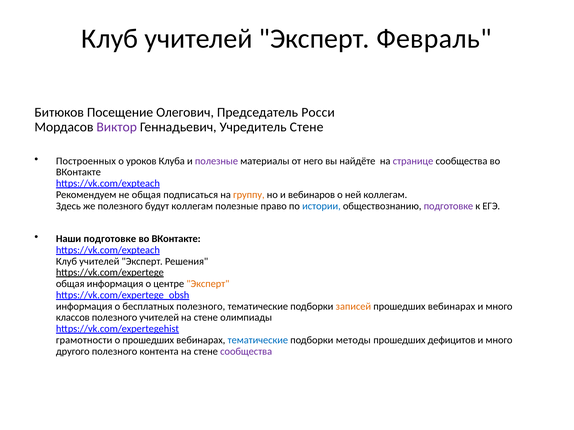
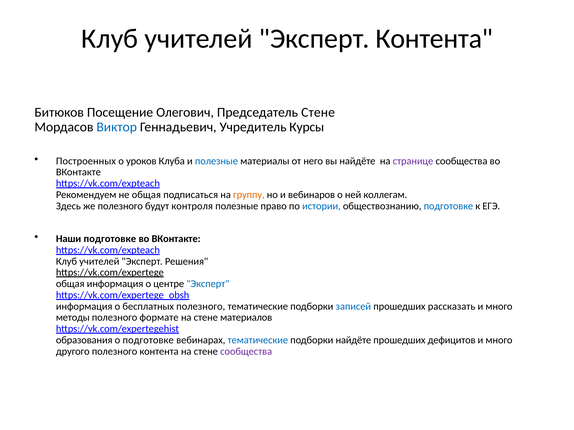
Эксперт Февраль: Февраль -> Контента
Председатель Росси: Росси -> Стене
Виктор colour: purple -> blue
Учредитель Стене: Стене -> Курсы
полезные at (216, 161) colour: purple -> blue
будут коллегам: коллегам -> контроля
подготовке at (448, 206) colour: purple -> blue
Эксперт at (208, 284) colour: orange -> blue
записей colour: orange -> blue
вебинарах at (452, 307): вебинарах -> рассказать
классов: классов -> методы
полезного учителей: учителей -> формате
олимпиады: олимпиады -> материалов
грамотности: грамотности -> образования
о прошедших: прошедших -> подготовке
подборки методы: методы -> найдёте
